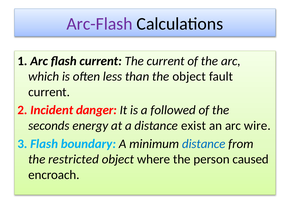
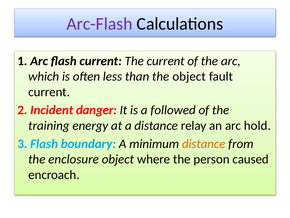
seconds: seconds -> training
exist: exist -> relay
wire: wire -> hold
distance at (204, 143) colour: blue -> orange
restricted: restricted -> enclosure
